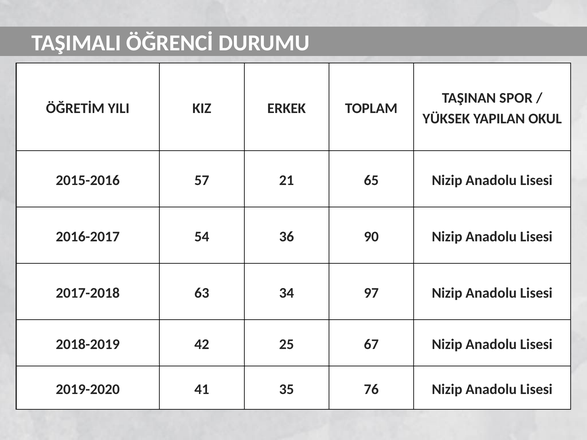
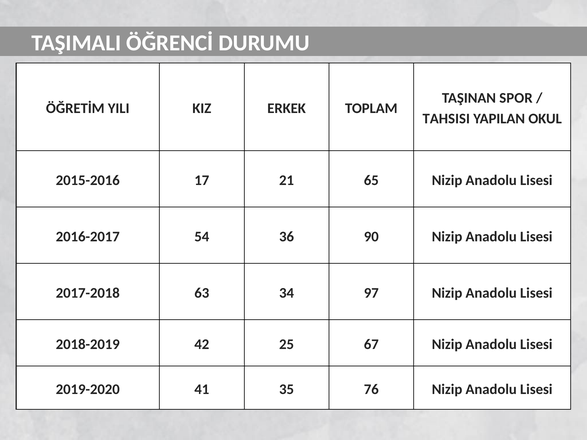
YÜKSEK: YÜKSEK -> TAHSISI
57: 57 -> 17
